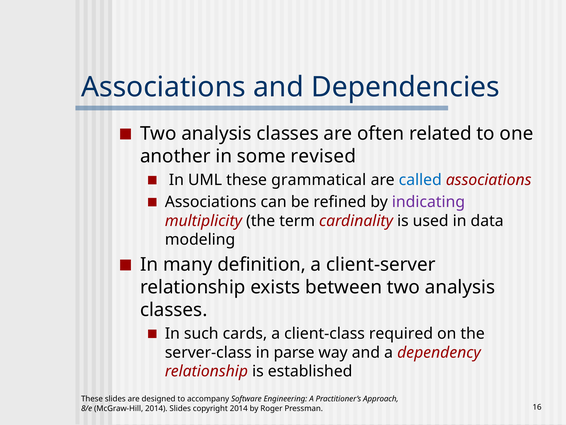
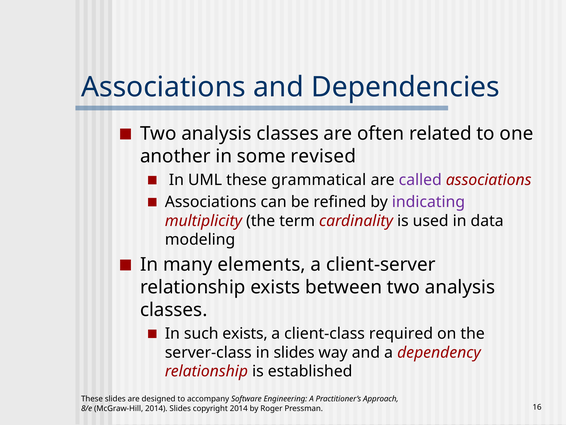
called colour: blue -> purple
definition: definition -> elements
such cards: cards -> exists
in parse: parse -> slides
